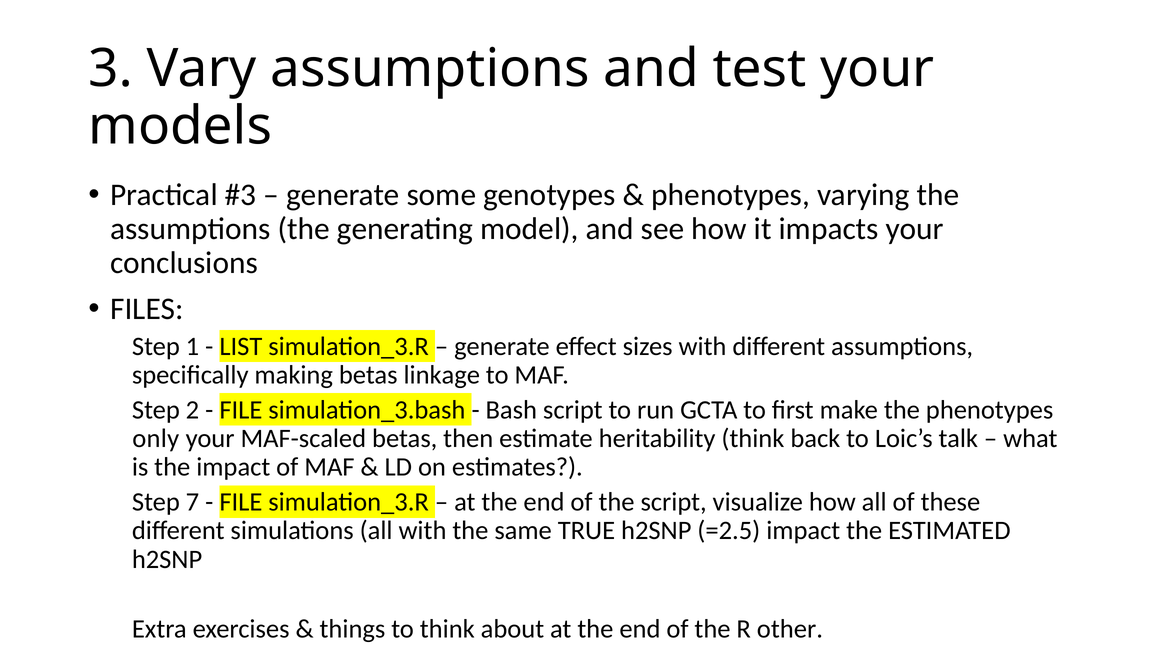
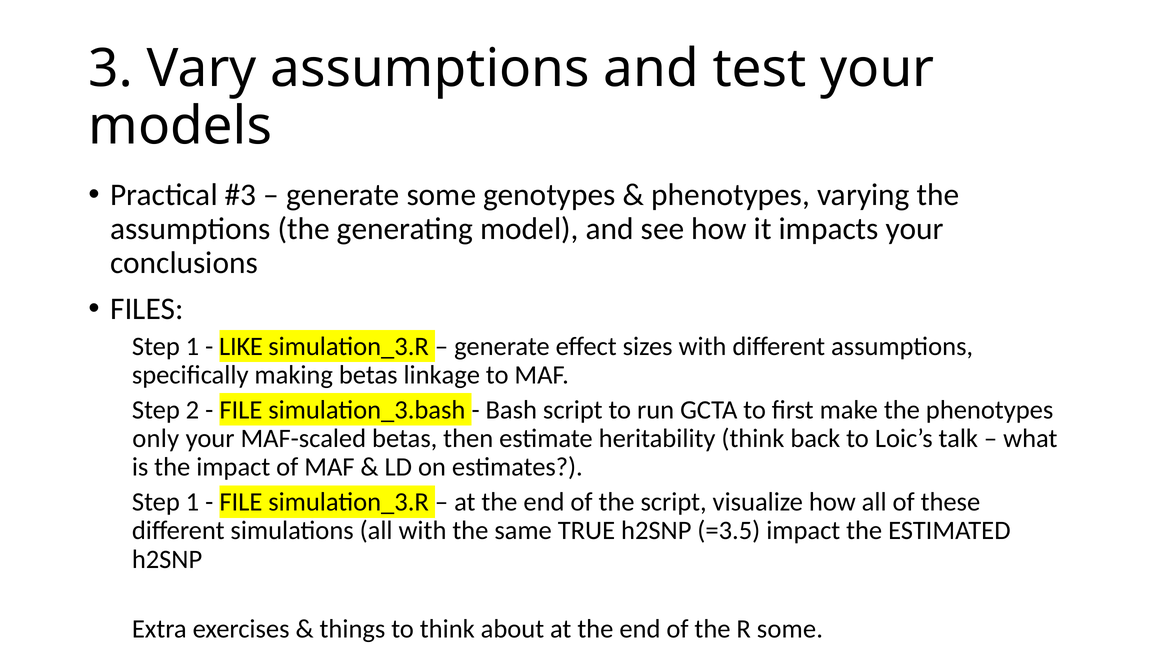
LIST: LIST -> LIKE
7 at (192, 502): 7 -> 1
=2.5: =2.5 -> =3.5
R other: other -> some
